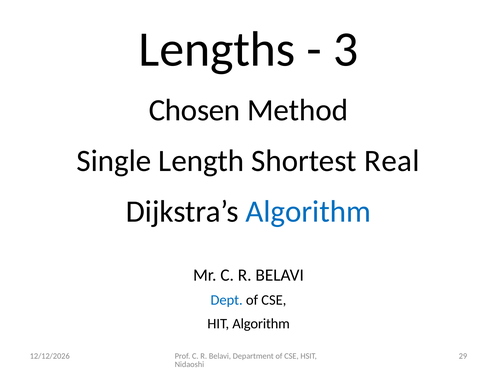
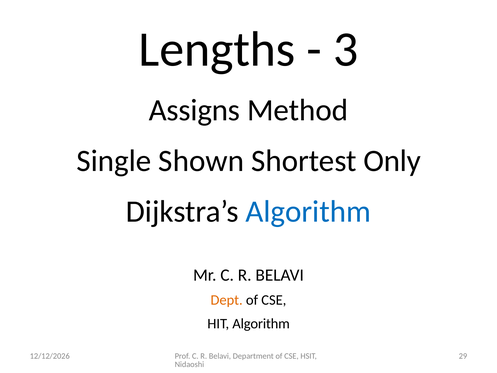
Chosen: Chosen -> Assigns
Length: Length -> Shown
Real: Real -> Only
Dept colour: blue -> orange
